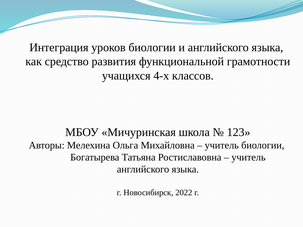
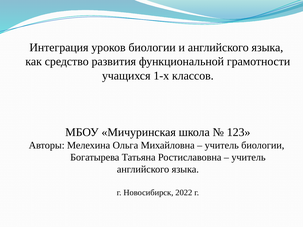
4-х: 4-х -> 1-х
